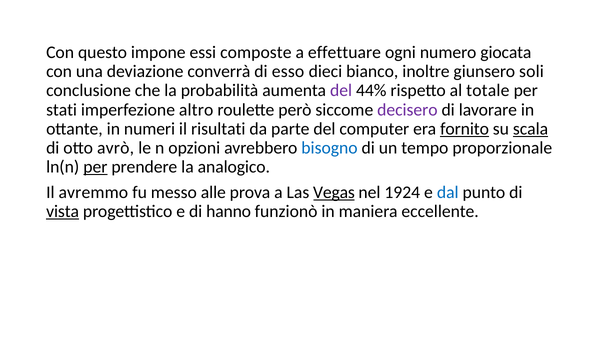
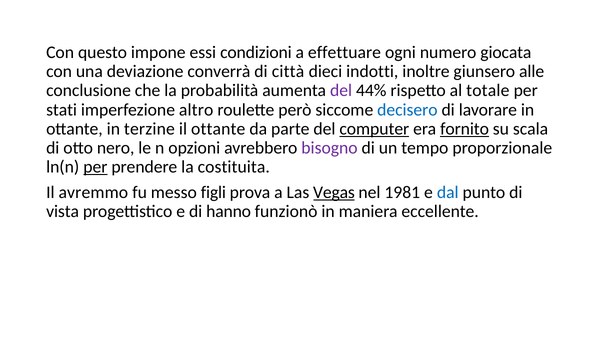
composte: composte -> condizioni
esso: esso -> città
bianco: bianco -> indotti
soli: soli -> alle
decisero colour: purple -> blue
numeri: numeri -> terzine
il risultati: risultati -> ottante
computer underline: none -> present
scala underline: present -> none
avrò: avrò -> nero
bisogno colour: blue -> purple
analogico: analogico -> costituita
alle: alle -> figli
1924: 1924 -> 1981
vista underline: present -> none
